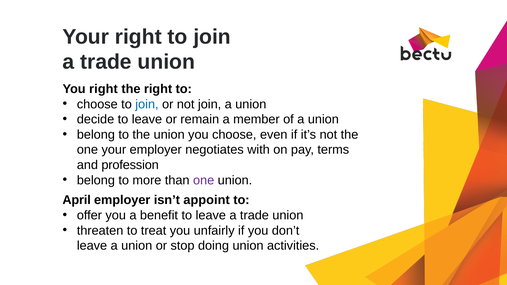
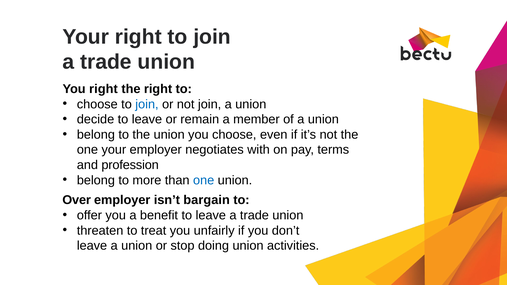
one at (204, 180) colour: purple -> blue
April: April -> Over
appoint: appoint -> bargain
